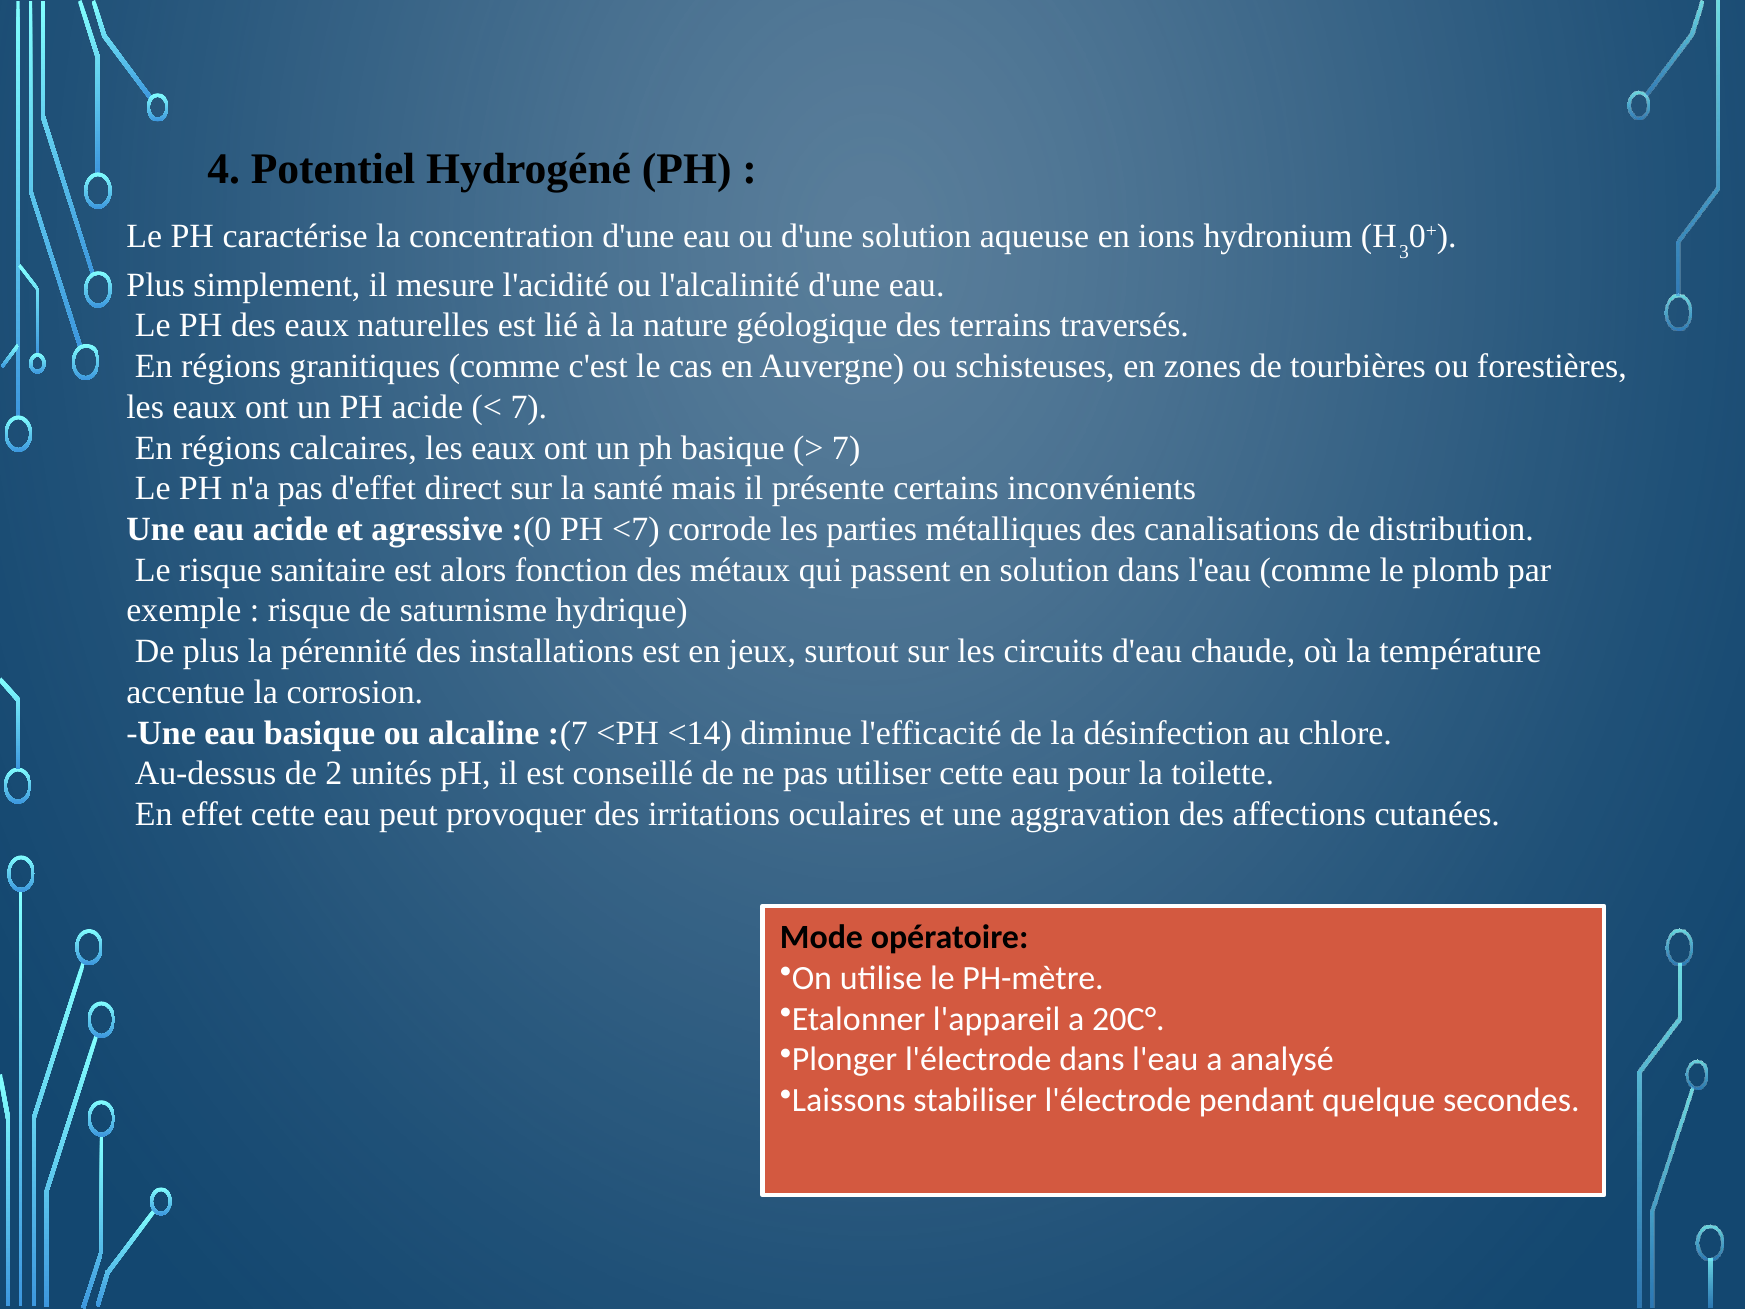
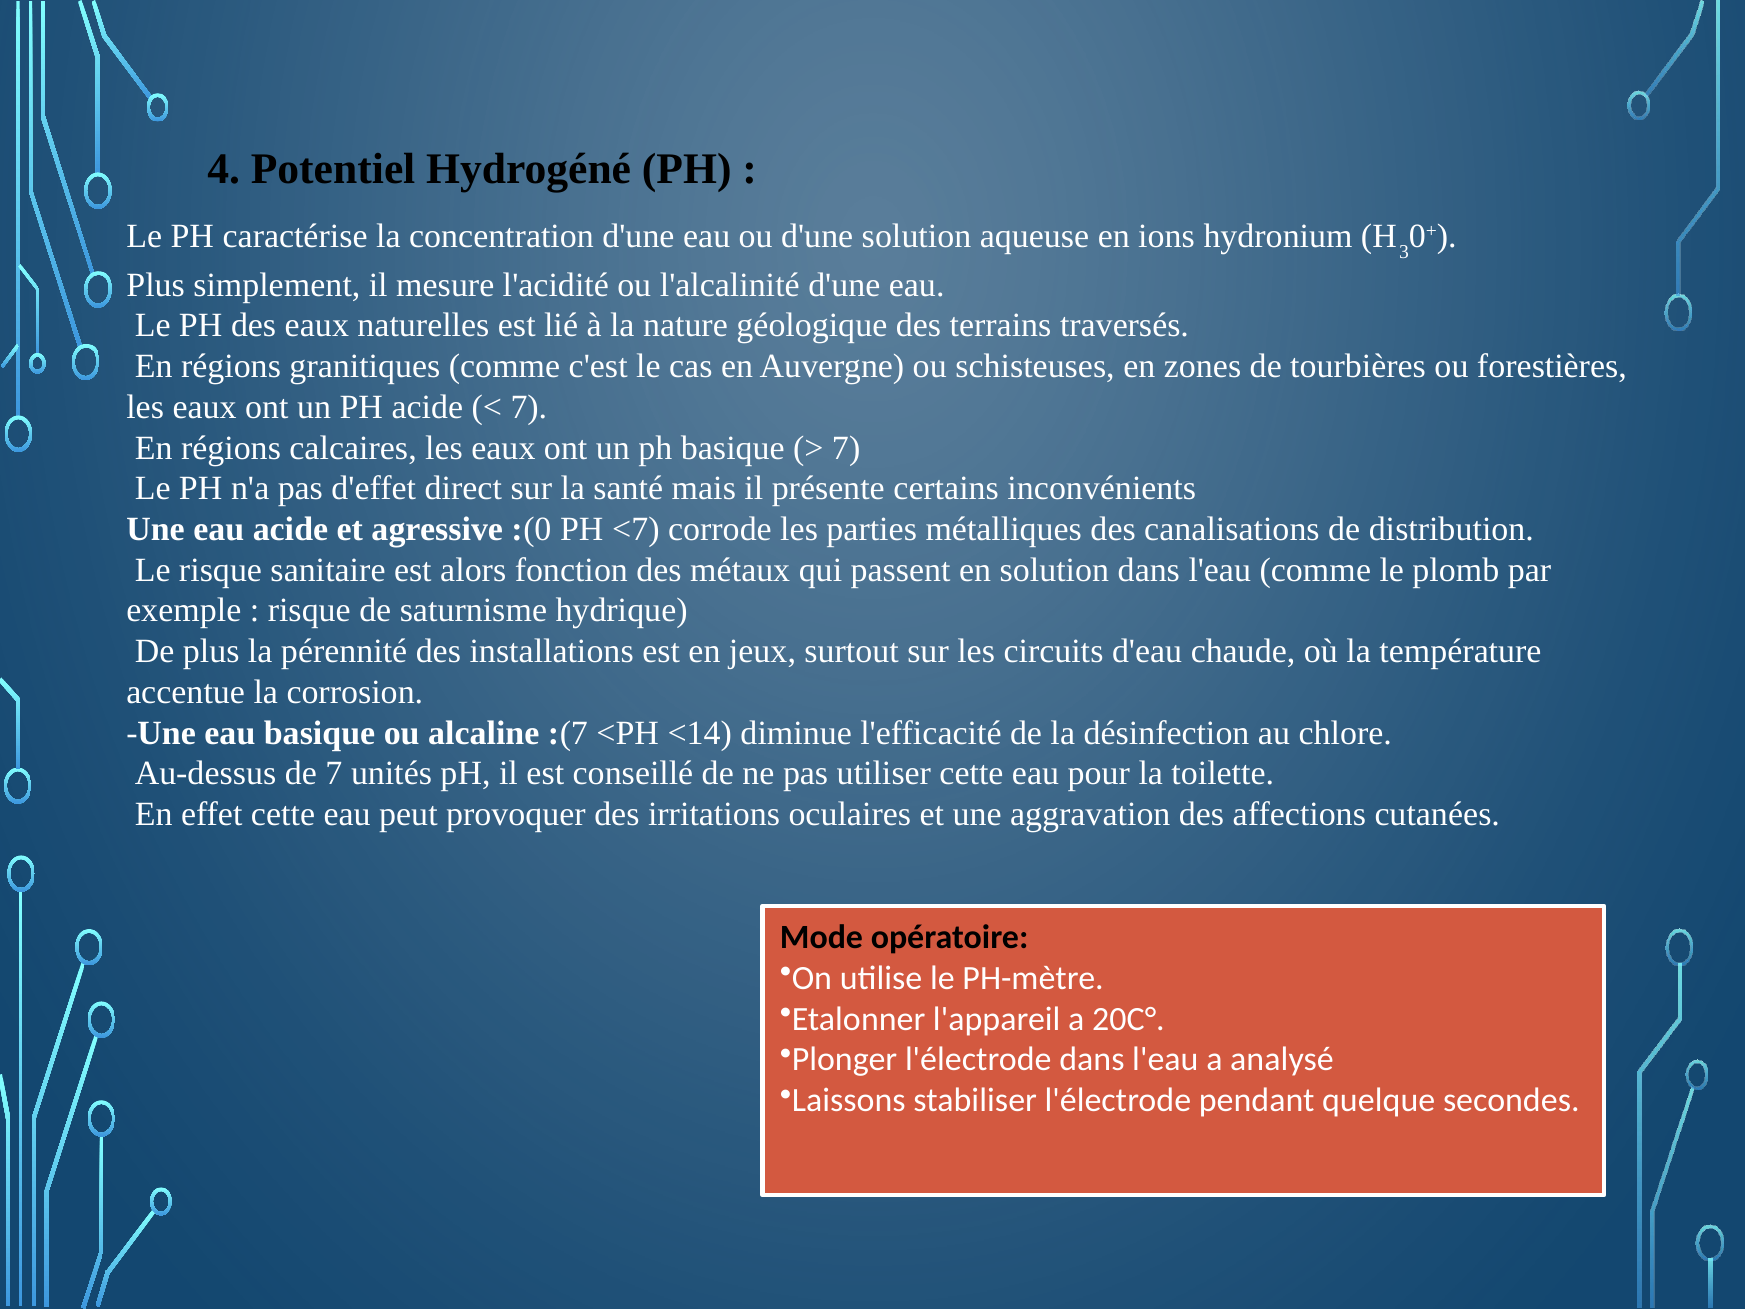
de 2: 2 -> 7
